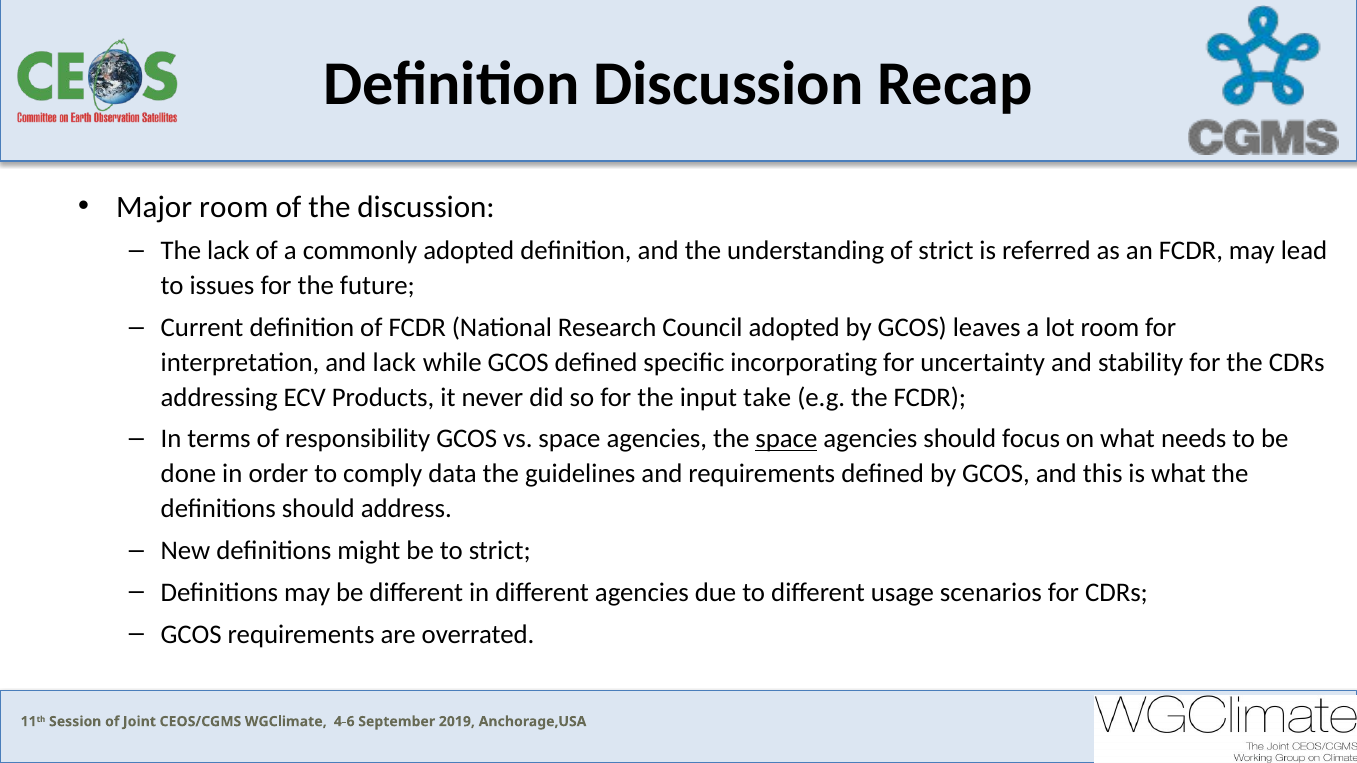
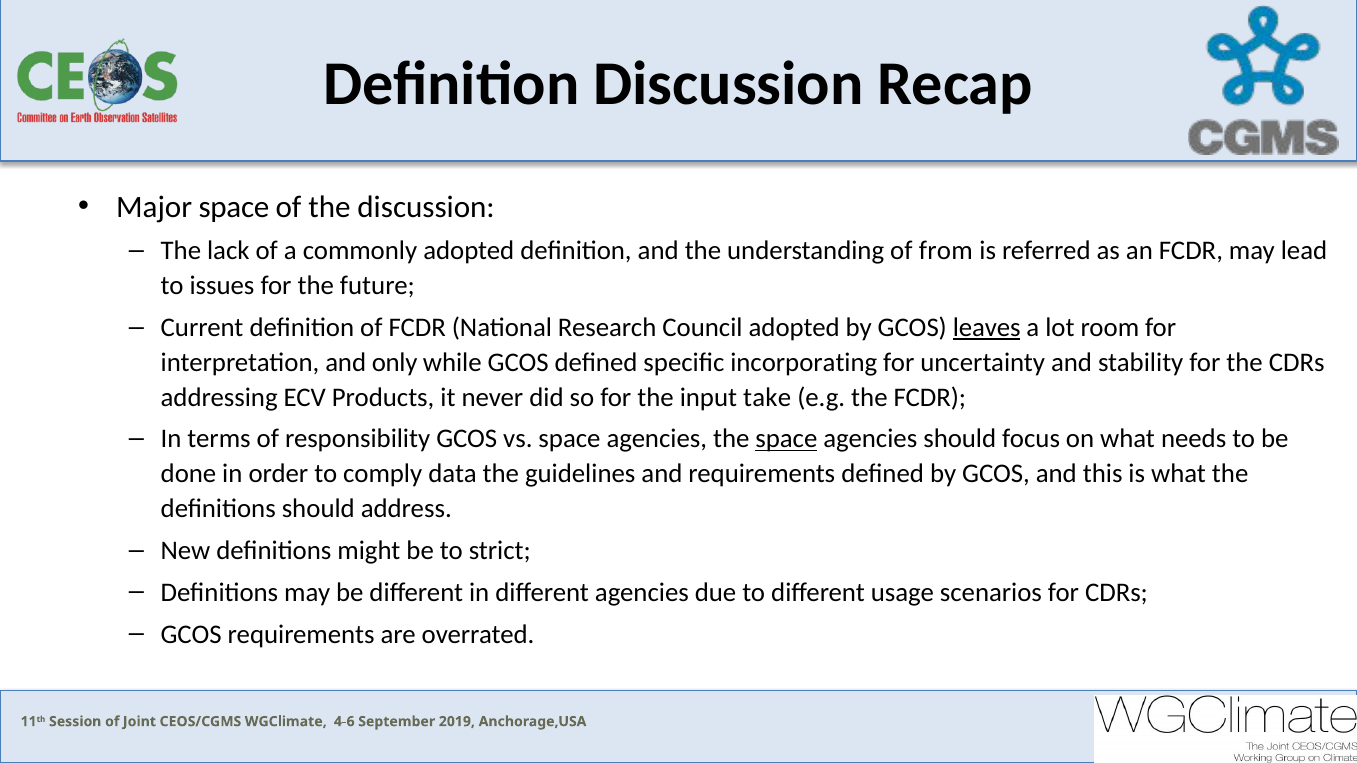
Major room: room -> space
of strict: strict -> from
leaves underline: none -> present
and lack: lack -> only
